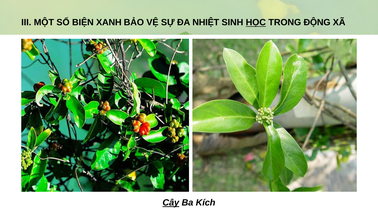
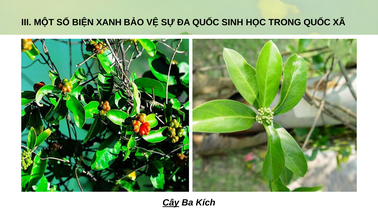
ĐA NHIỆT: NHIỆT -> QUỐC
HỌC underline: present -> none
TRONG ĐỘNG: ĐỘNG -> QUỐC
